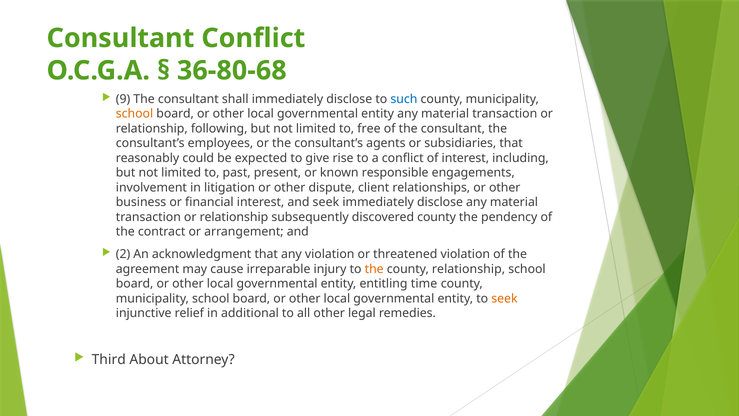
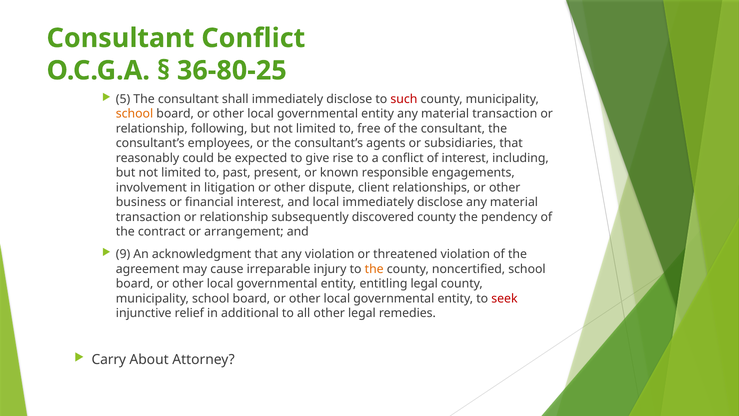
36-80-68: 36-80-68 -> 36-80-25
9: 9 -> 5
such colour: blue -> red
and seek: seek -> local
2: 2 -> 9
county relationship: relationship -> noncertified
entitling time: time -> legal
seek at (504, 298) colour: orange -> red
Third: Third -> Carry
